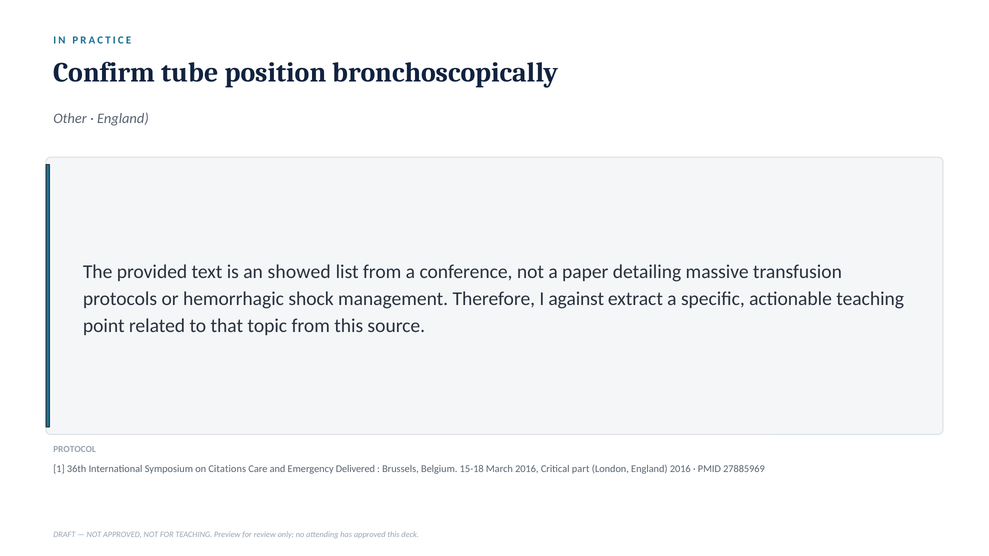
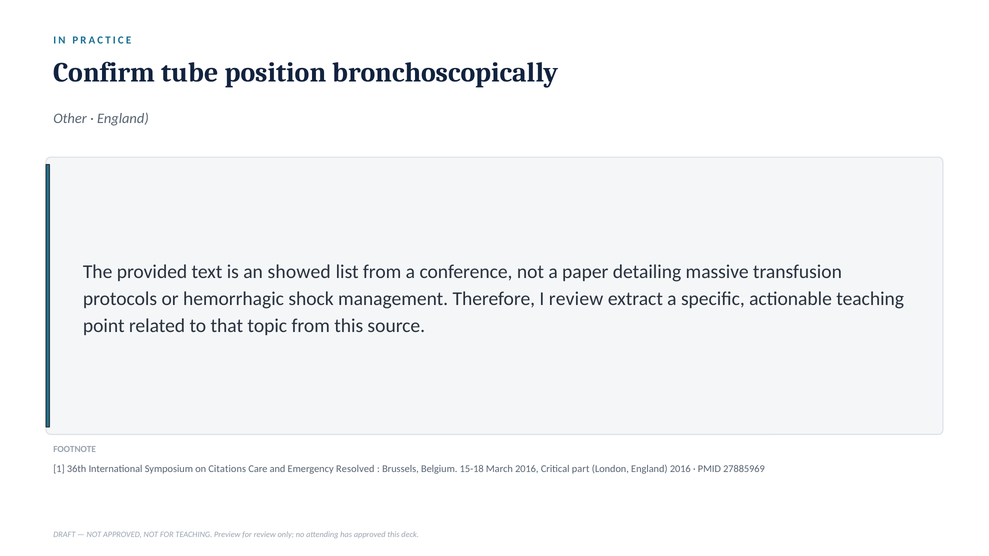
I against: against -> review
PROTOCOL: PROTOCOL -> FOOTNOTE
Delivered: Delivered -> Resolved
